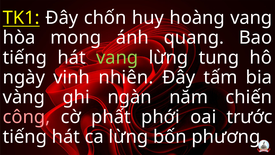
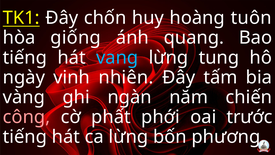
hoàng vang: vang -> tuôn
mong: mong -> giống
vang at (117, 57) colour: light green -> light blue
